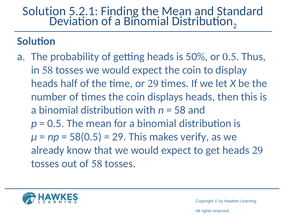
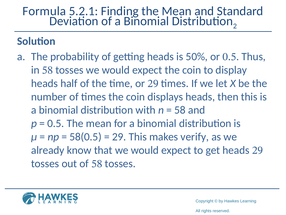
Solution at (44, 11): Solution -> Formula
